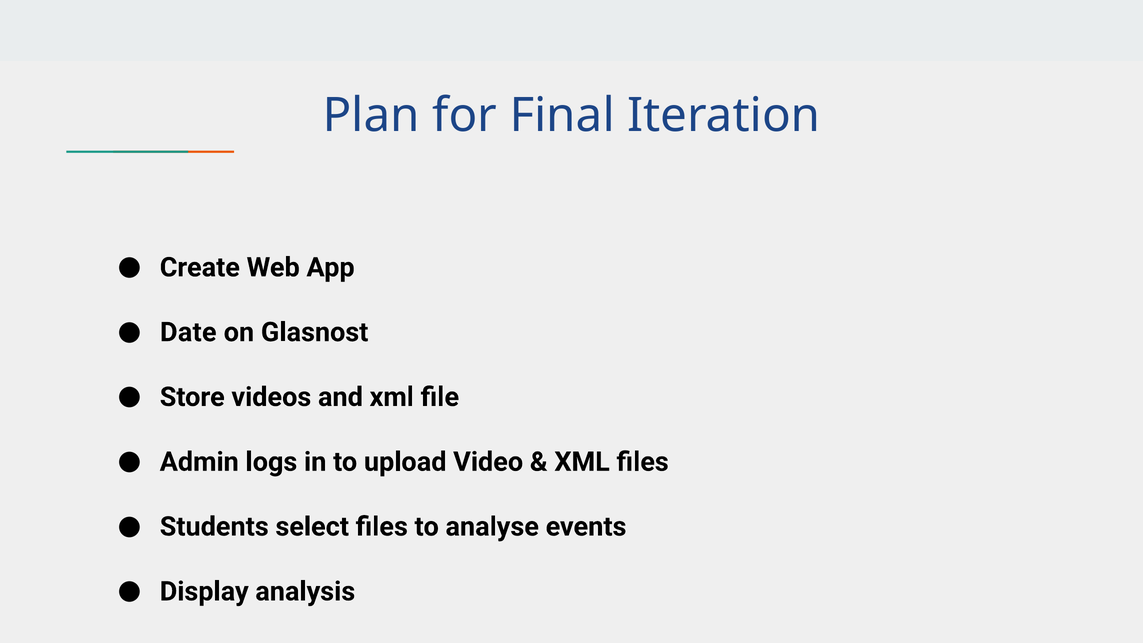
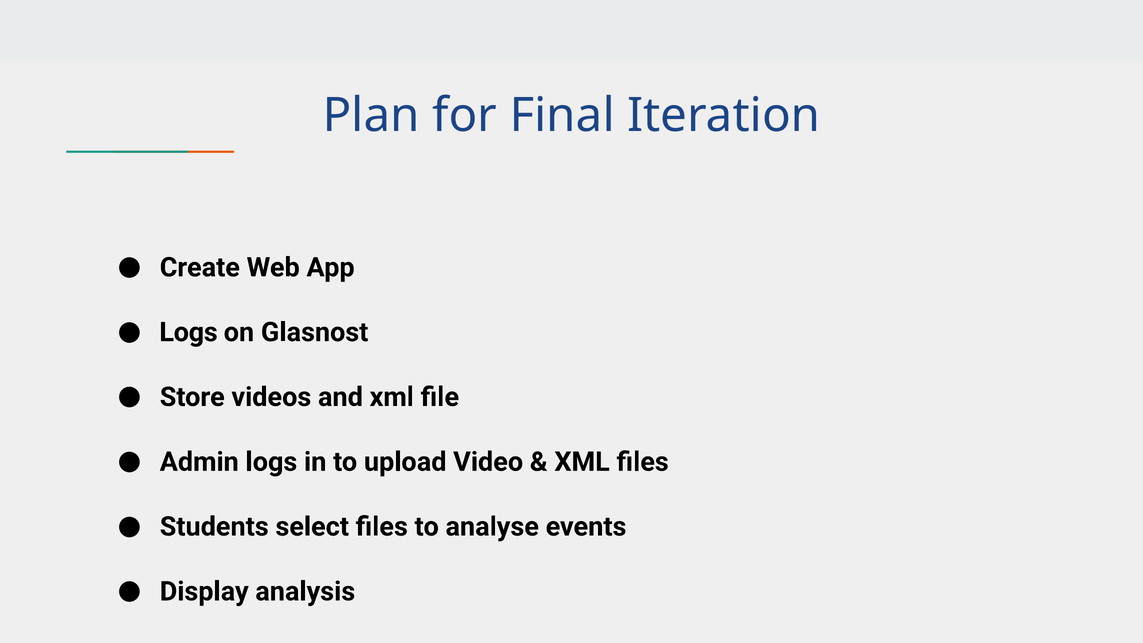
Date at (188, 332): Date -> Logs
